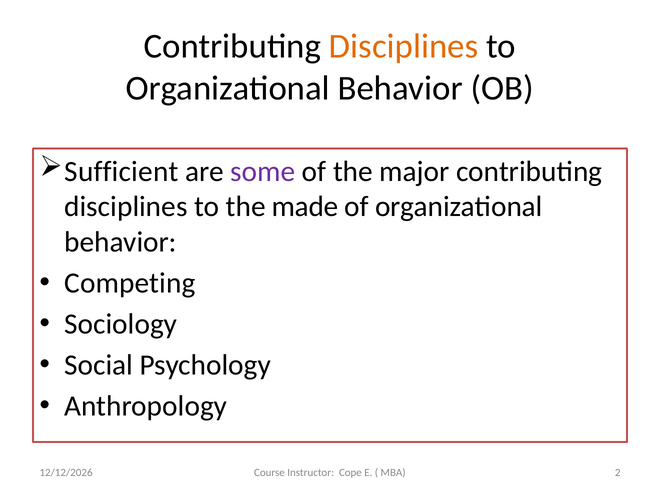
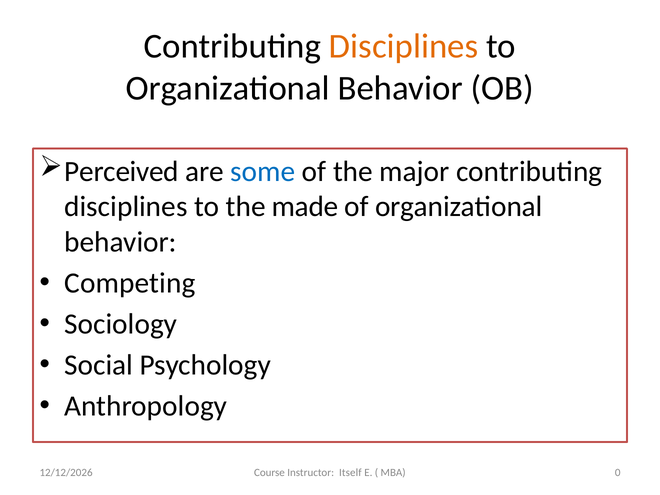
Sufficient: Sufficient -> Perceived
some colour: purple -> blue
Cope: Cope -> Itself
2: 2 -> 0
